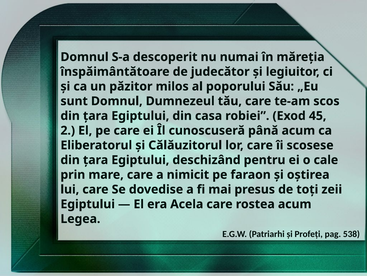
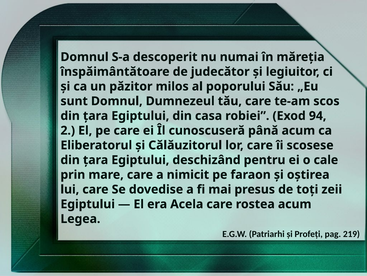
45: 45 -> 94
538: 538 -> 219
